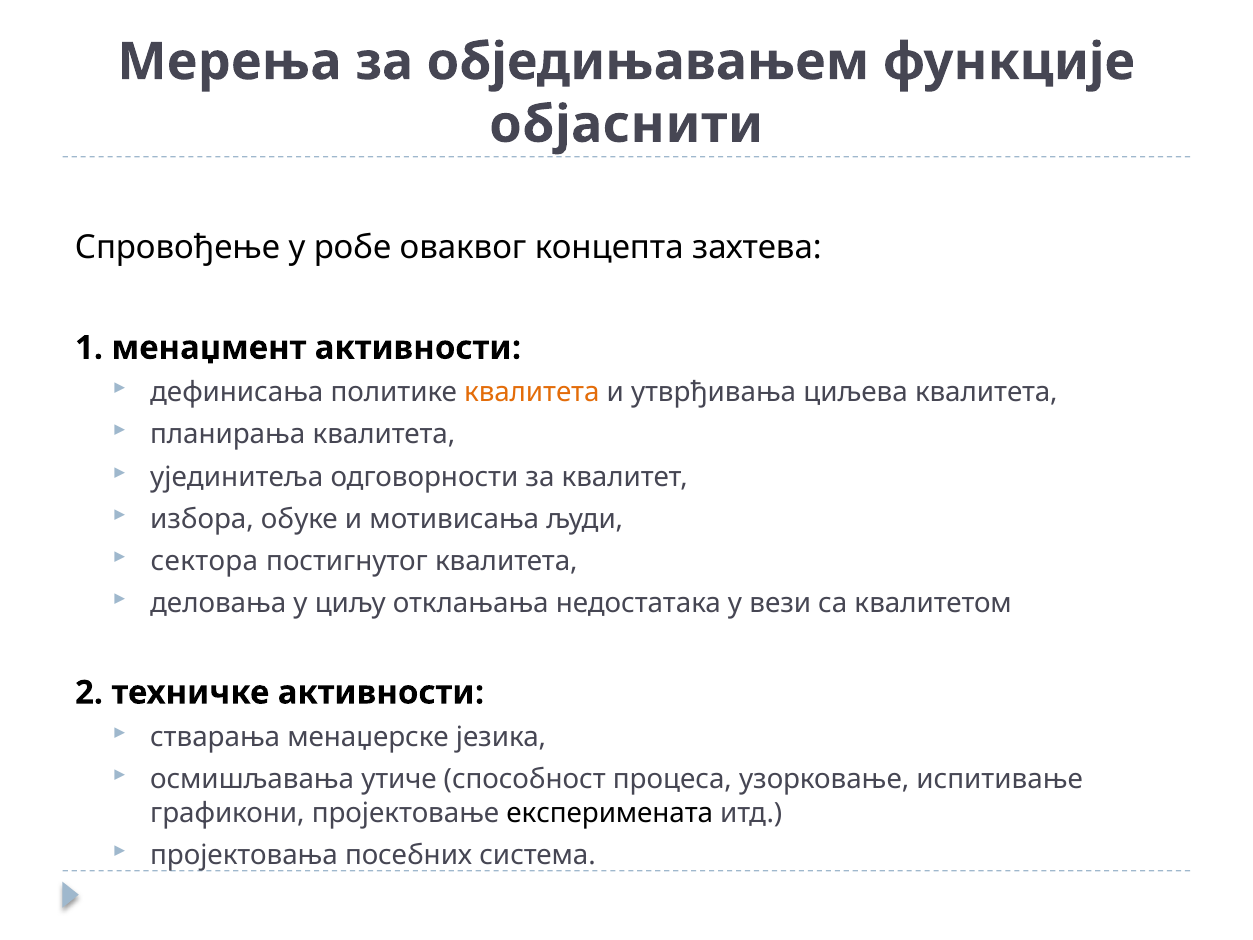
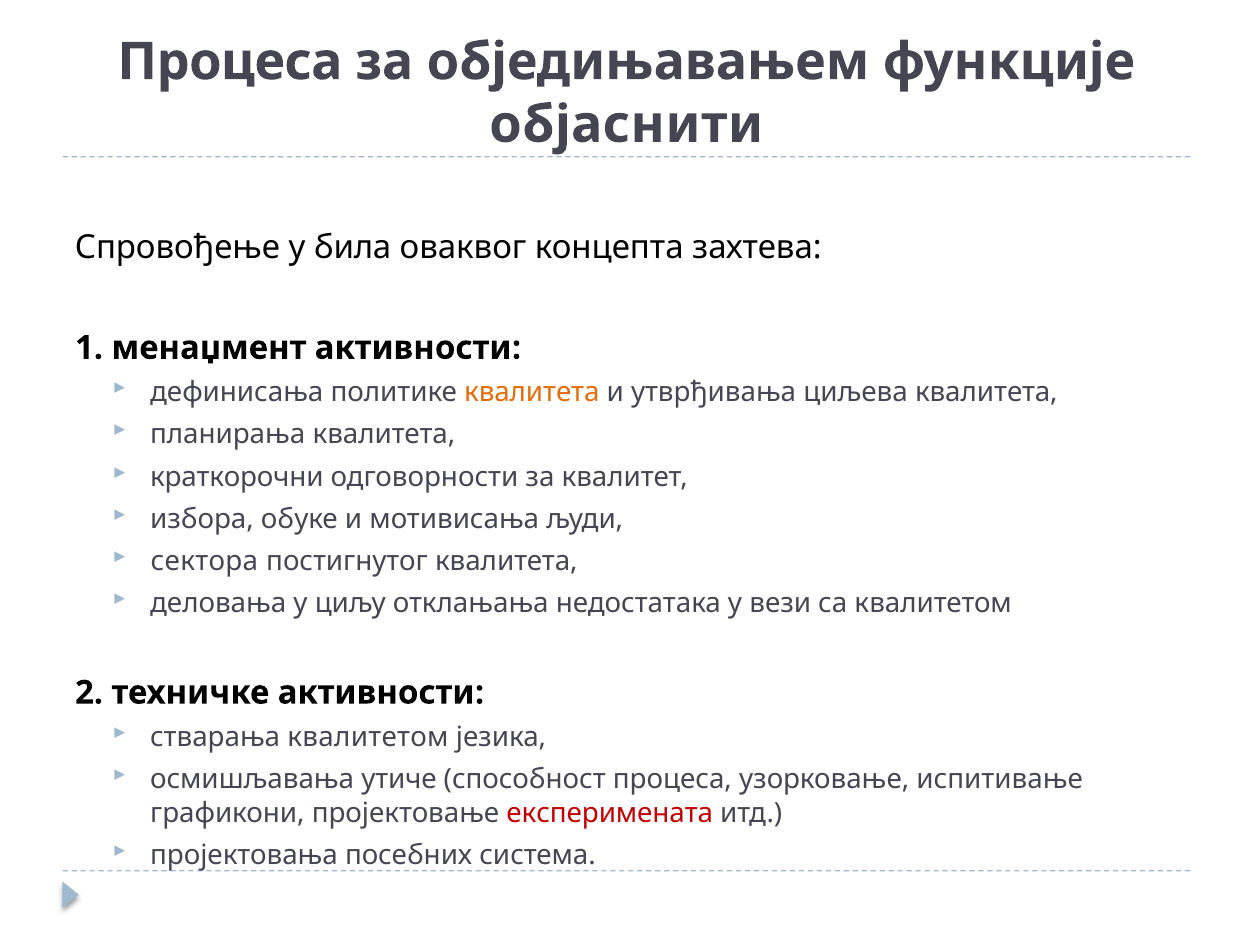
Мерења at (229, 62): Мерења -> Процеса
робе: робе -> била
ујединитеља: ујединитеља -> краткорочни
стварања менаџерске: менаџерске -> квалитетом
експеримената colour: black -> red
